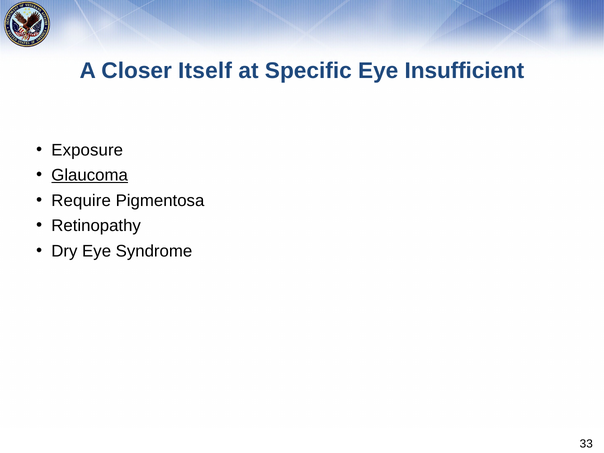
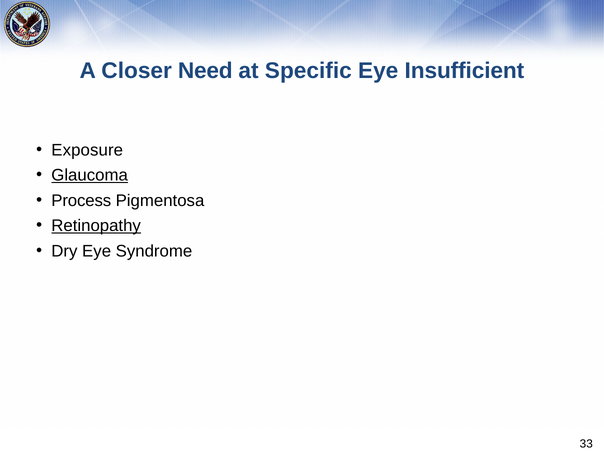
Itself: Itself -> Need
Require: Require -> Process
Retinopathy underline: none -> present
